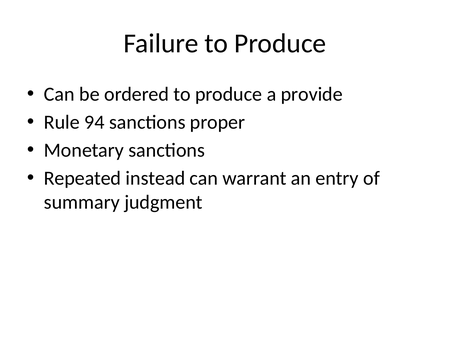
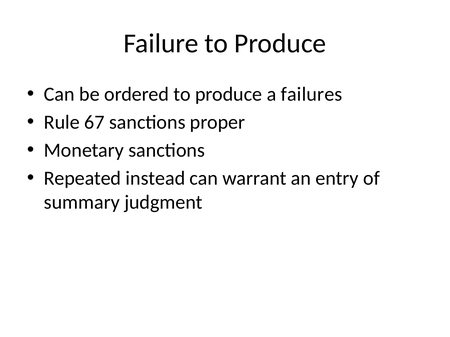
provide: provide -> failures
94: 94 -> 67
